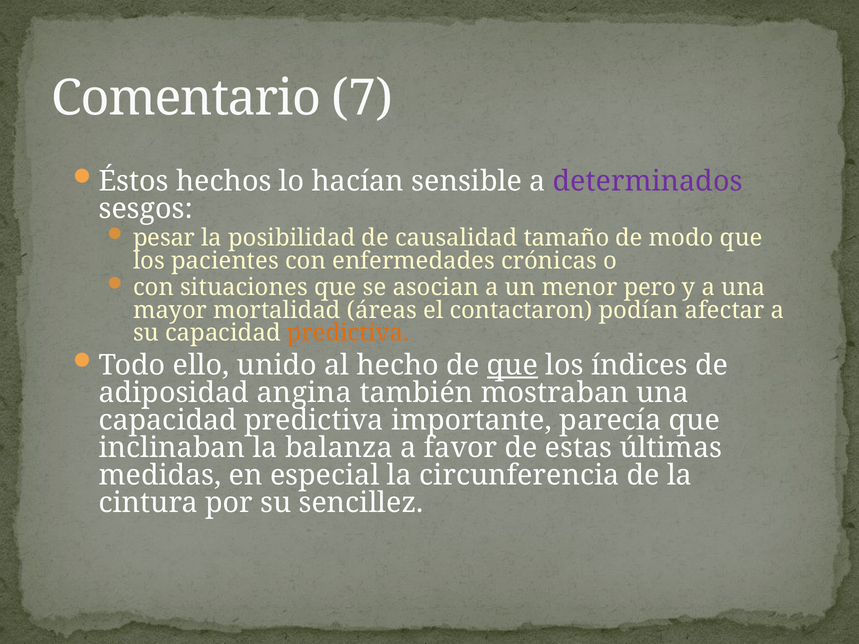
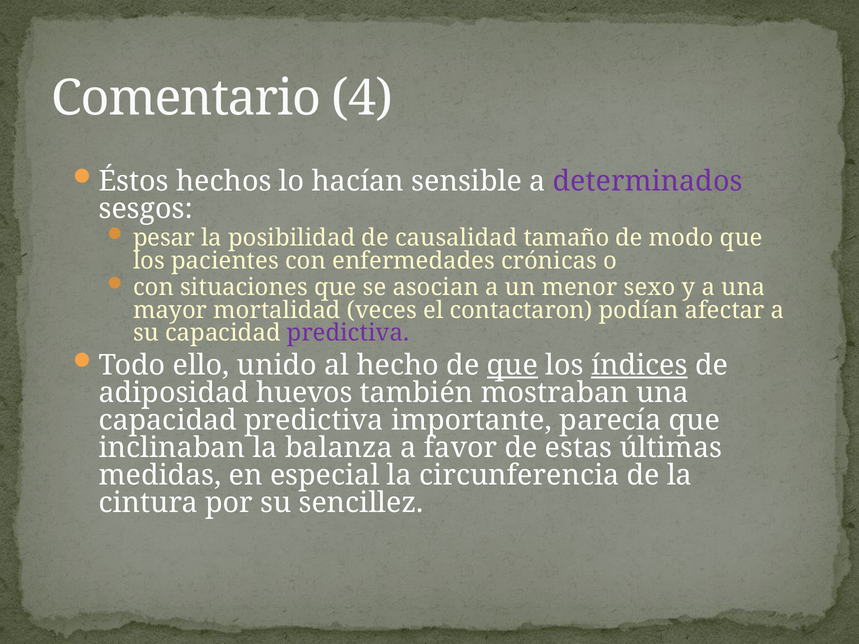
7: 7 -> 4
pero: pero -> sexo
áreas: áreas -> veces
predictiva at (348, 333) colour: orange -> purple
índices underline: none -> present
angina: angina -> huevos
